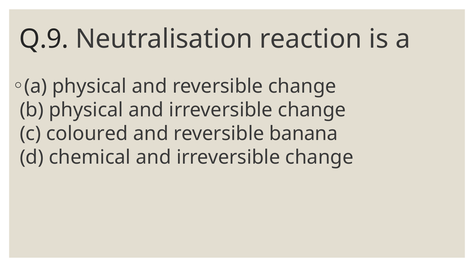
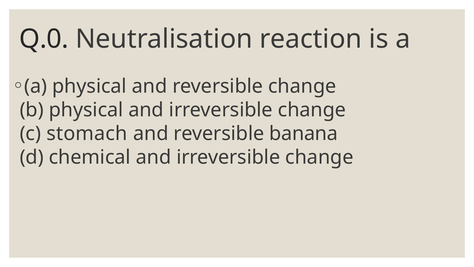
Q.9: Q.9 -> Q.0
coloured: coloured -> stomach
